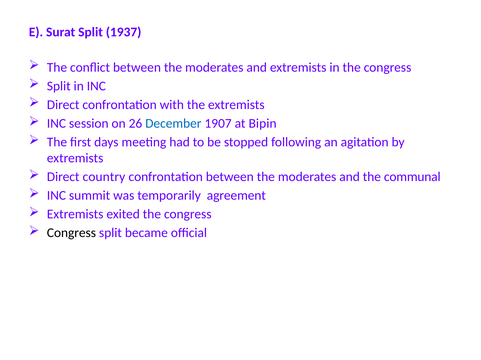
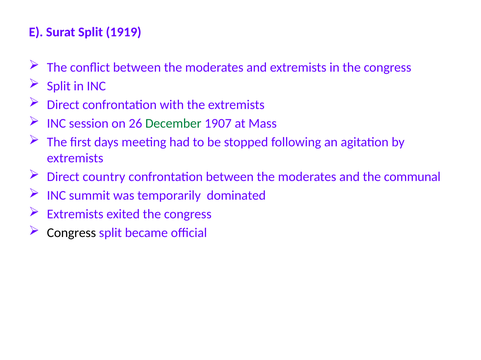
1937: 1937 -> 1919
December colour: blue -> green
Bipin: Bipin -> Mass
agreement: agreement -> dominated
